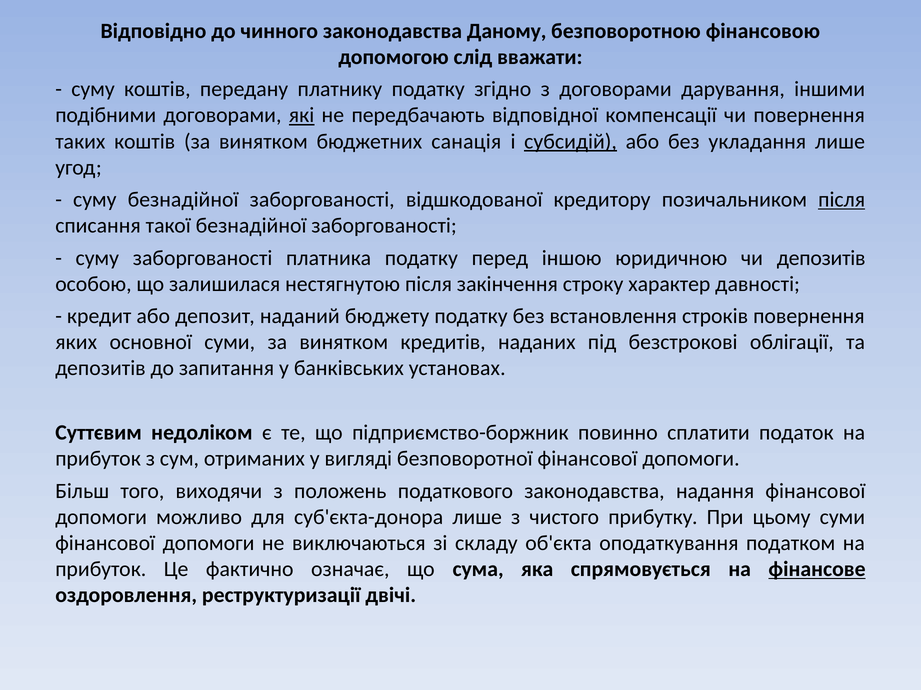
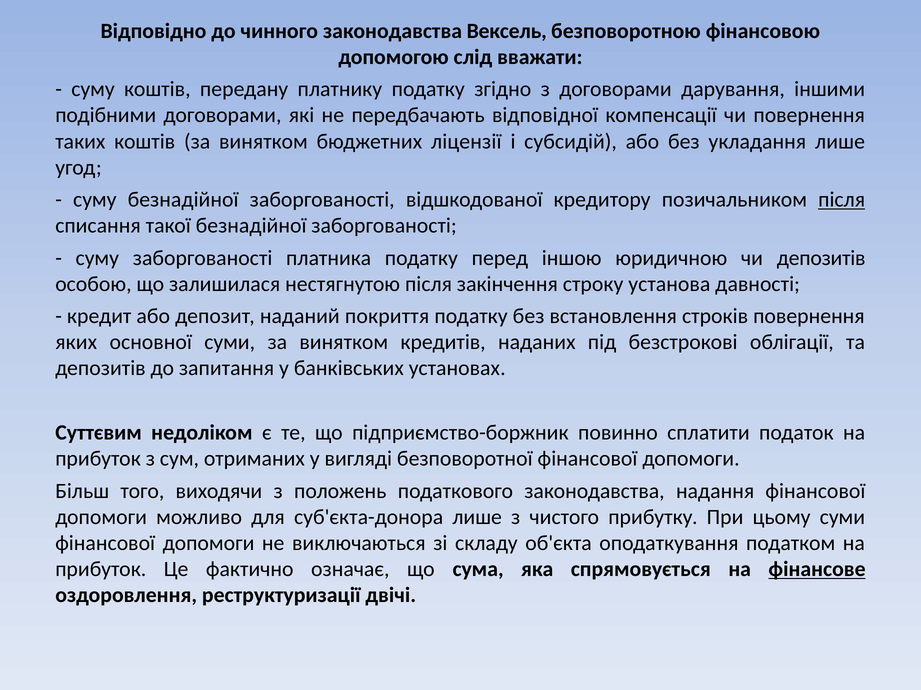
Даному: Даному -> Вексель
які underline: present -> none
санація: санація -> ліцензії
субсидій underline: present -> none
характер: характер -> установа
бюджету: бюджету -> покриття
